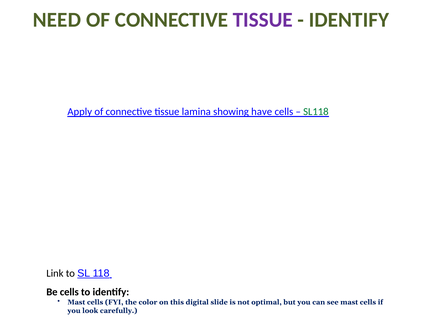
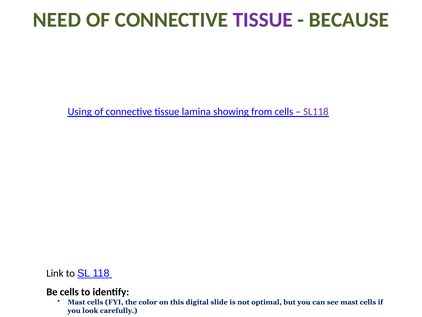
IDENTIFY at (349, 20): IDENTIFY -> BECAUSE
Apply: Apply -> Using
have: have -> from
SL118 colour: green -> purple
